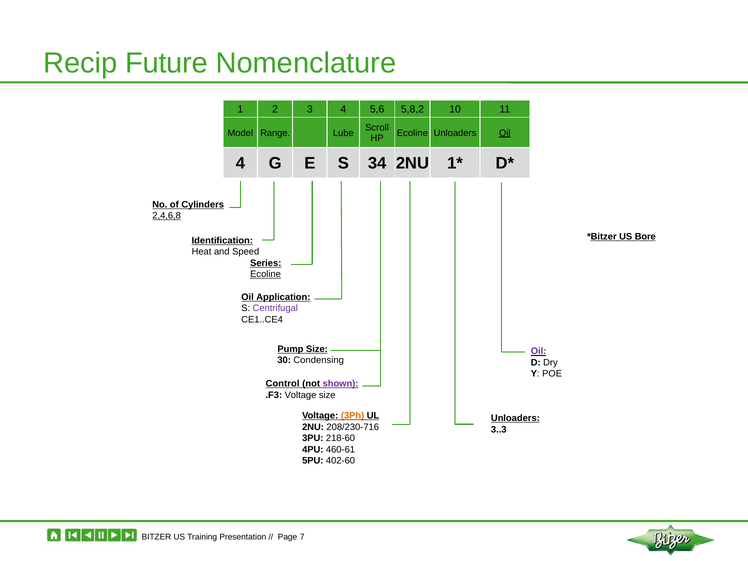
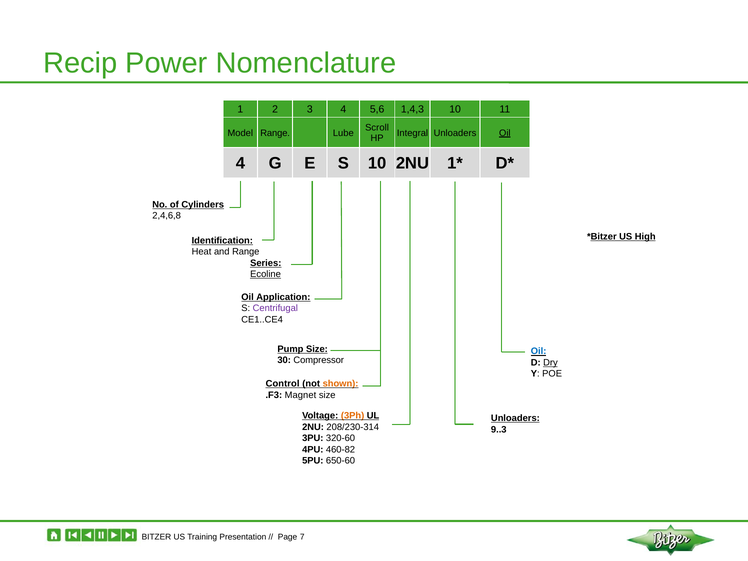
Future: Future -> Power
5,8,2: 5,8,2 -> 1,4,3
Ecoline at (412, 133): Ecoline -> Integral
S 34: 34 -> 10
2,4,6,8 underline: present -> none
Bore: Bore -> High
and Speed: Speed -> Range
Oil at (539, 351) colour: purple -> blue
Condensing: Condensing -> Compressor
Dry underline: none -> present
shown colour: purple -> orange
.F3 Voltage: Voltage -> Magnet
208/230-716: 208/230-716 -> 208/230-314
3..3: 3..3 -> 9..3
218-60: 218-60 -> 320-60
460-61: 460-61 -> 460-82
402-60: 402-60 -> 650-60
